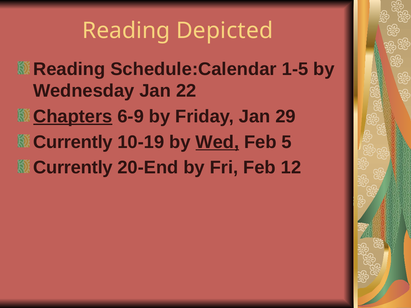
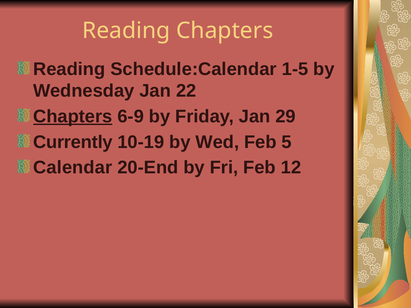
Reading Depicted: Depicted -> Chapters
Wed underline: present -> none
Currently at (73, 168): Currently -> Calendar
